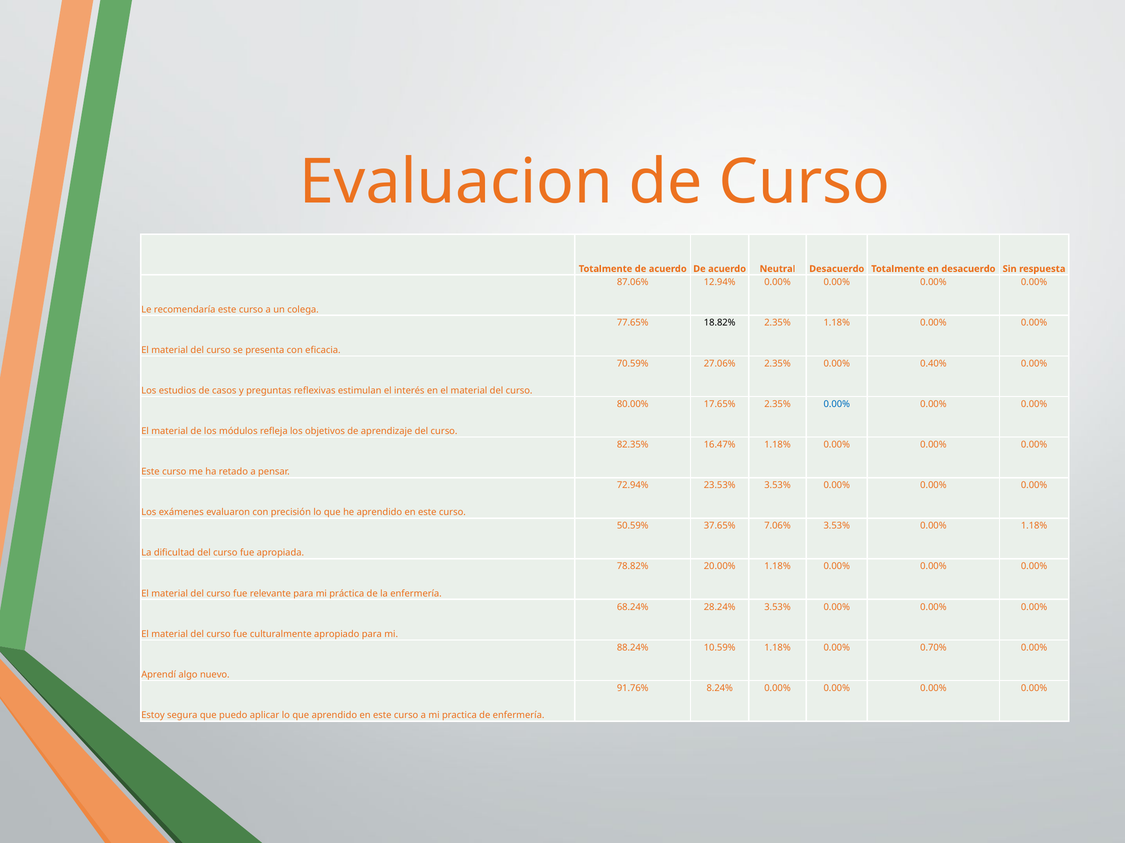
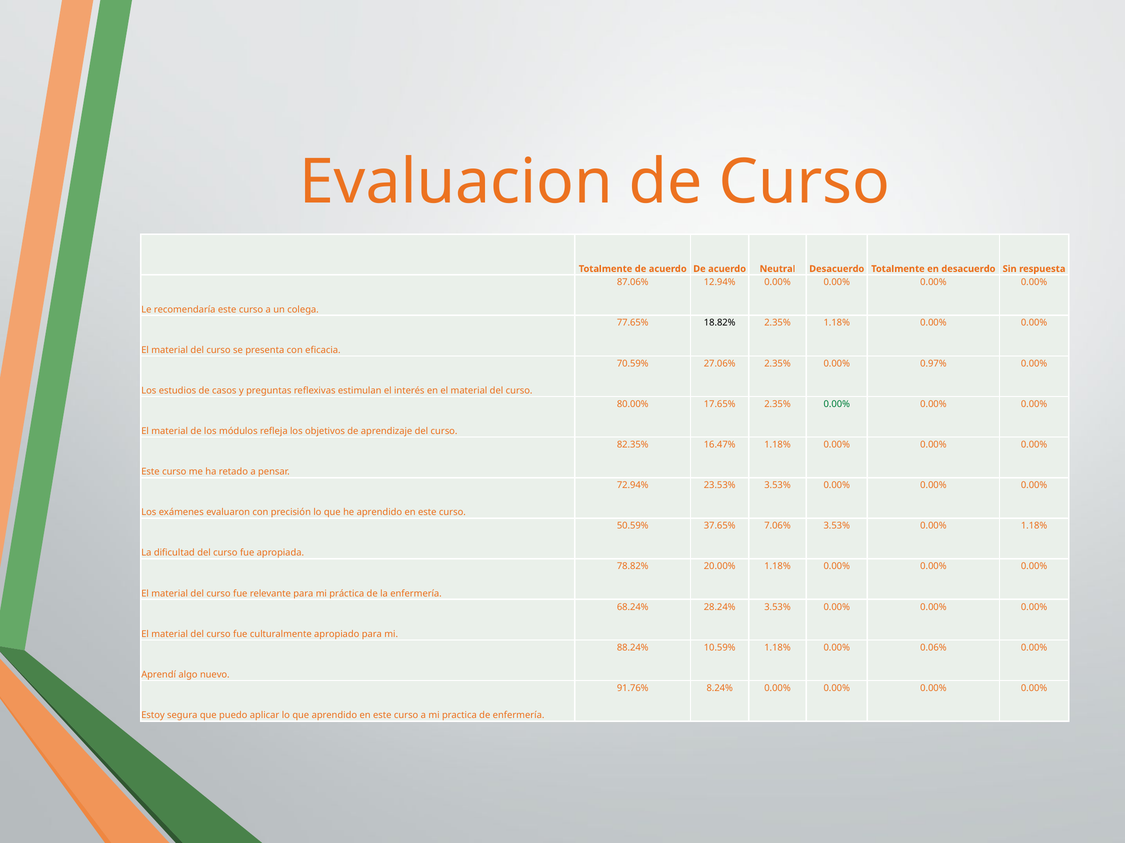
0.40%: 0.40% -> 0.97%
0.00% at (837, 404) colour: blue -> green
0.70%: 0.70% -> 0.06%
